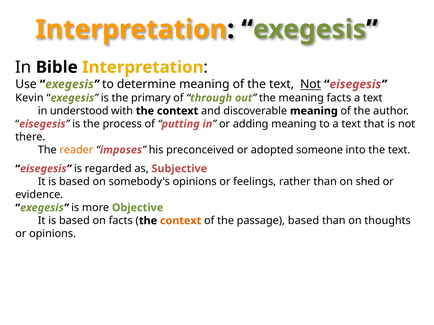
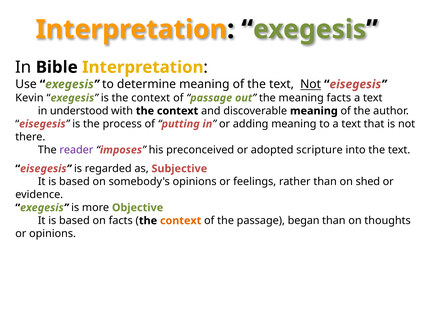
is the primary: primary -> context
through at (211, 98): through -> passage
reader colour: orange -> purple
someone: someone -> scripture
passage based: based -> began
